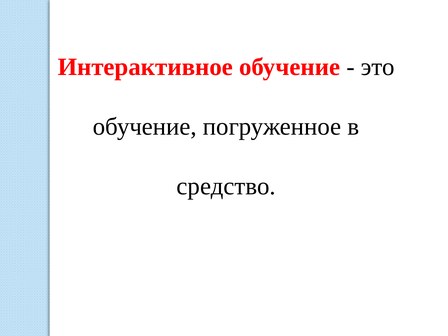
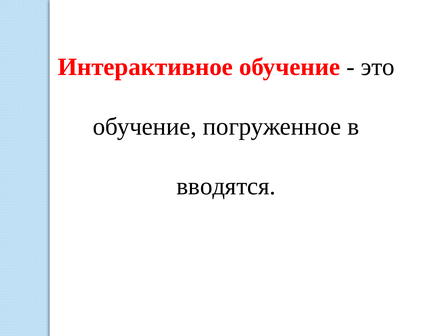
средство: средство -> вводятся
